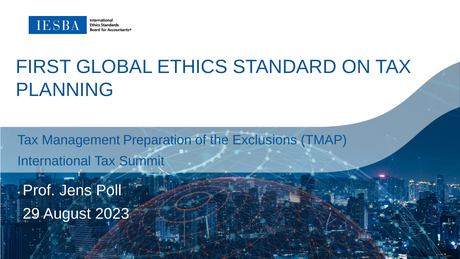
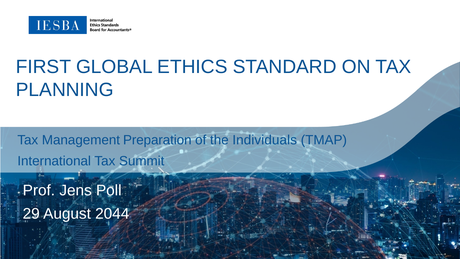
Exclusions: Exclusions -> Individuals
2023: 2023 -> 2044
